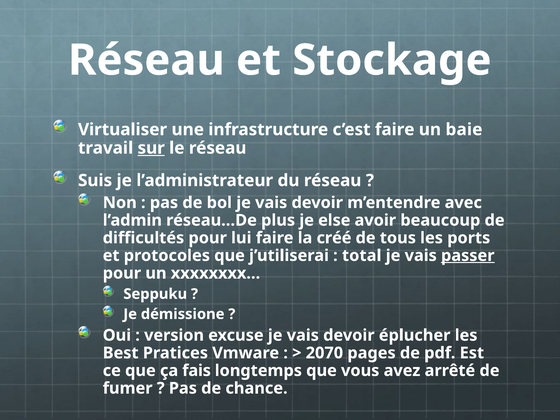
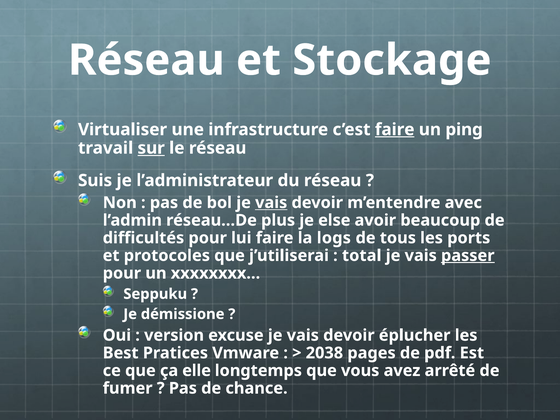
faire at (395, 130) underline: none -> present
baie: baie -> ping
vais at (271, 203) underline: none -> present
créé: créé -> logs
2070: 2070 -> 2038
fais: fais -> elle
